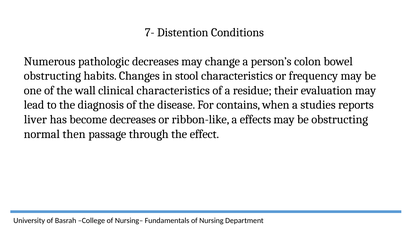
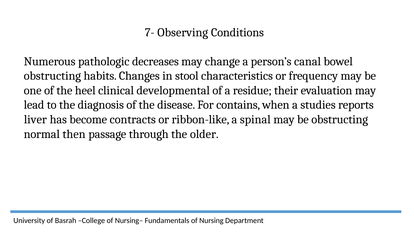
Distention: Distention -> Observing
colon: colon -> canal
wall: wall -> heel
clinical characteristics: characteristics -> developmental
become decreases: decreases -> contracts
effects: effects -> spinal
effect: effect -> older
